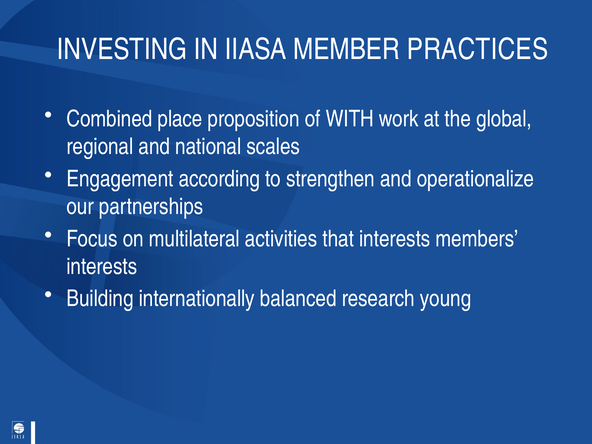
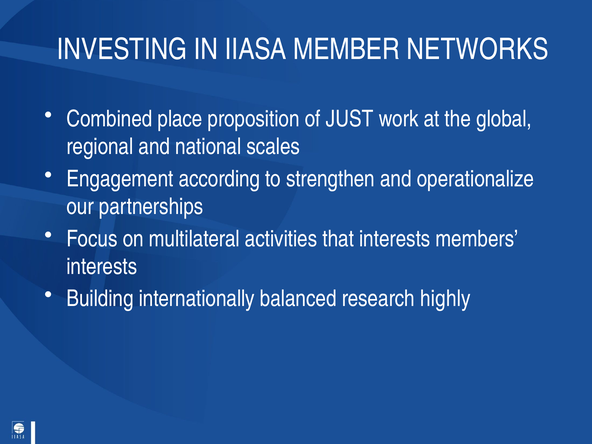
PRACTICES: PRACTICES -> NETWORKS
WITH: WITH -> JUST
young: young -> highly
